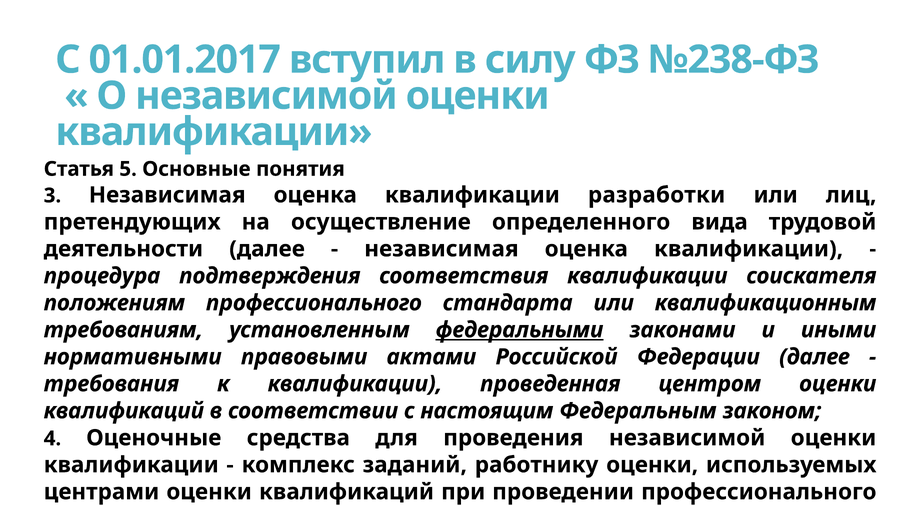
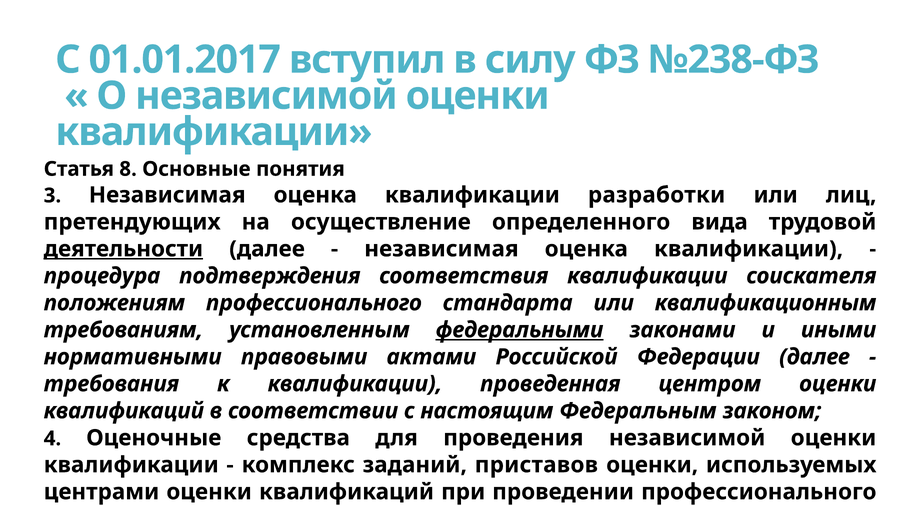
5: 5 -> 8
деятельности underline: none -> present
работнику: работнику -> приставов
